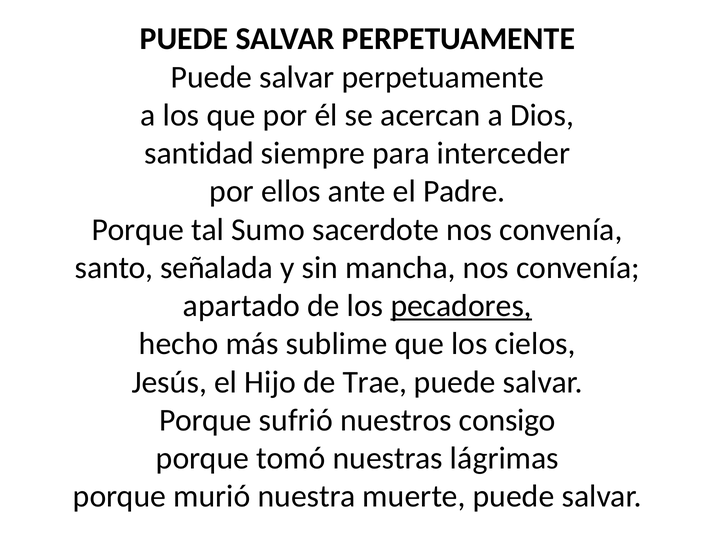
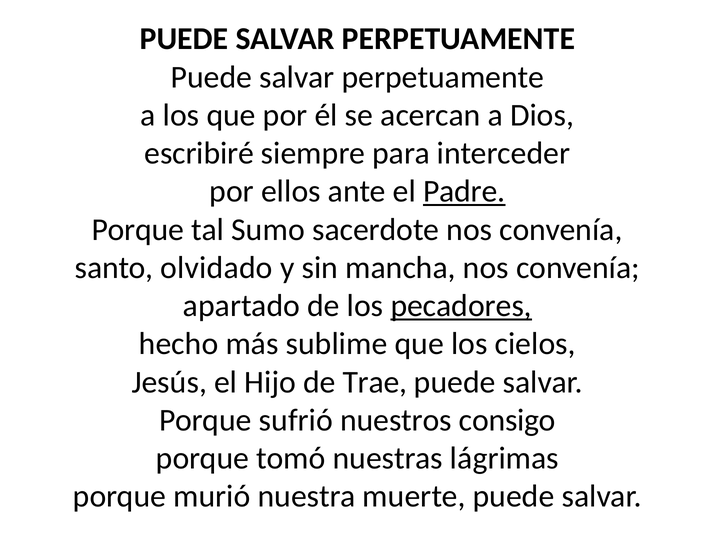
santidad: santidad -> escribiré
Padre underline: none -> present
señalada: señalada -> olvidado
